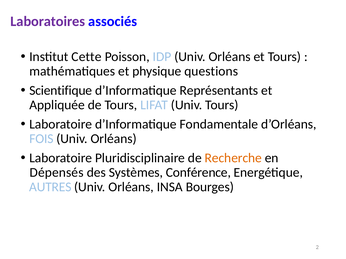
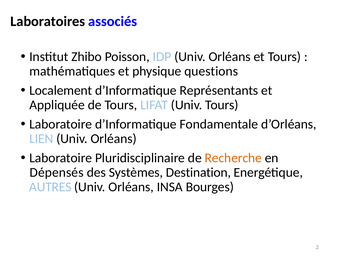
Laboratoires colour: purple -> black
Cette: Cette -> Zhibo
Scientifique: Scientifique -> Localement
FOIS: FOIS -> LIEN
Conférence: Conférence -> Destination
